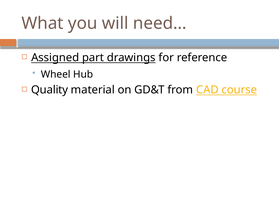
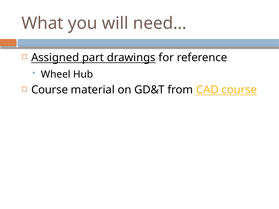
Quality at (50, 90): Quality -> Course
